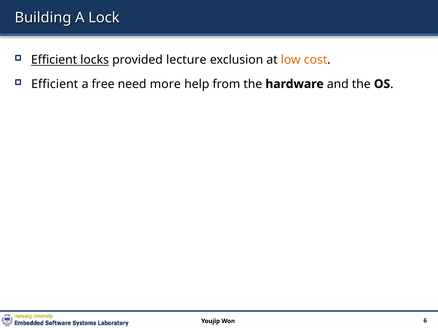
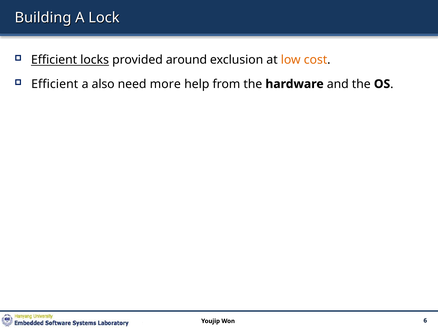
lecture: lecture -> around
free: free -> also
